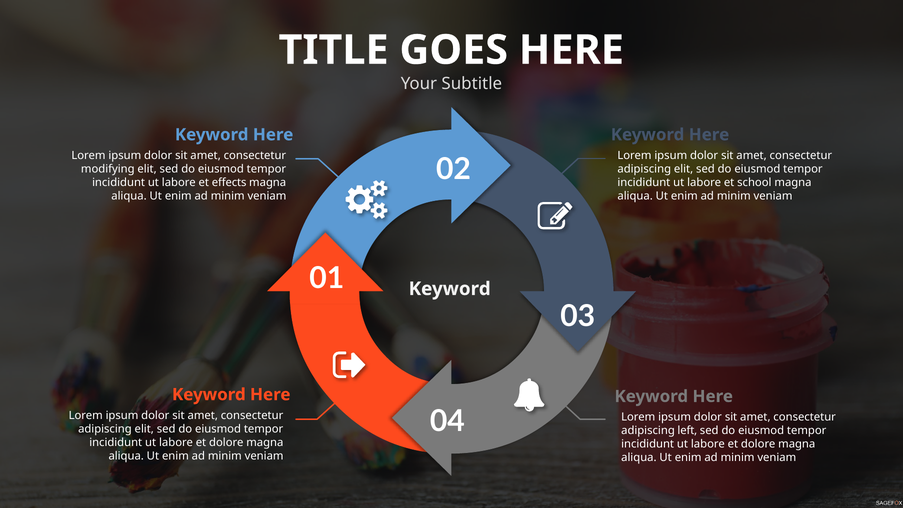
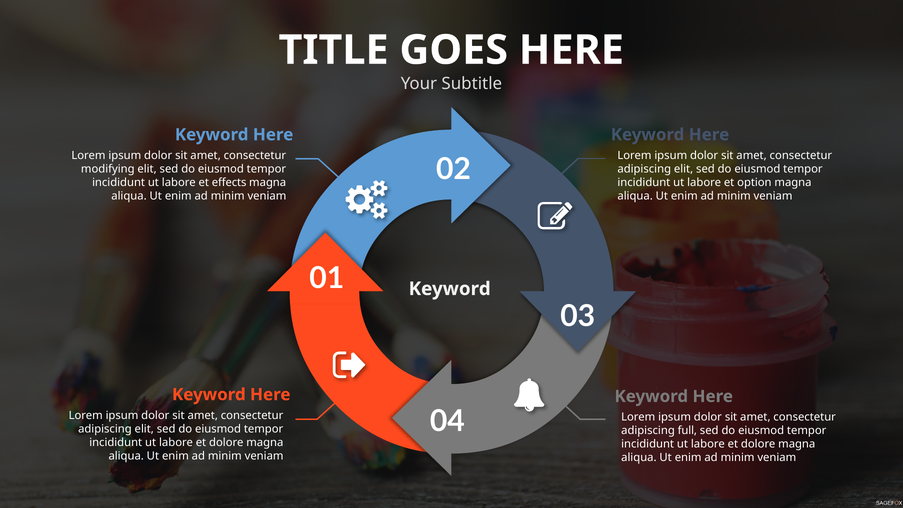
school: school -> option
left: left -> full
